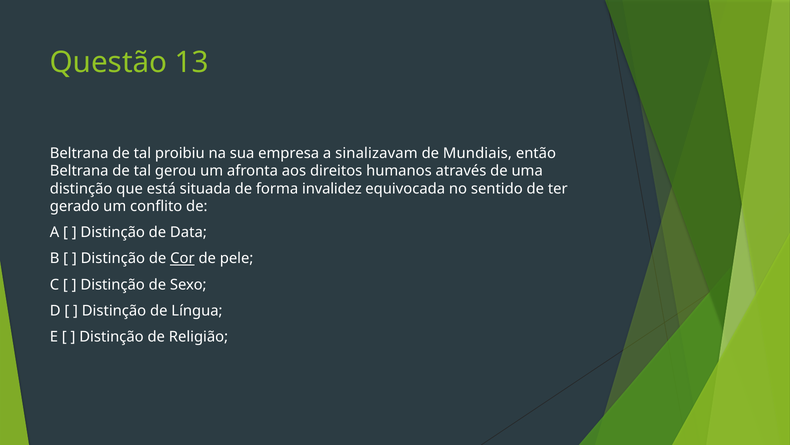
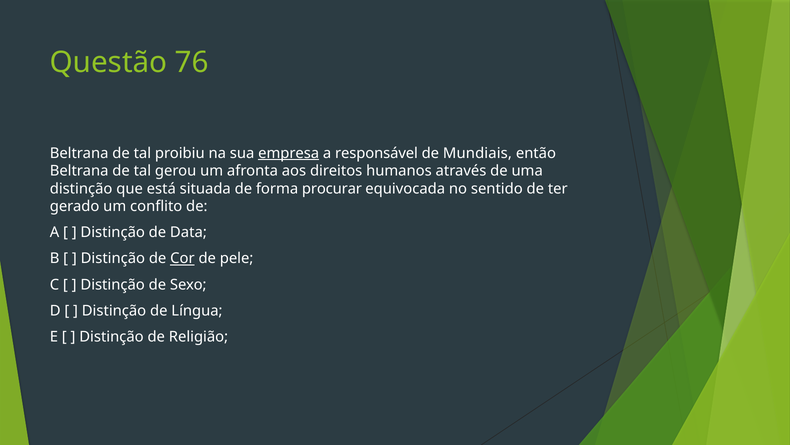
13: 13 -> 76
empresa underline: none -> present
sinalizavam: sinalizavam -> responsável
invalidez: invalidez -> procurar
